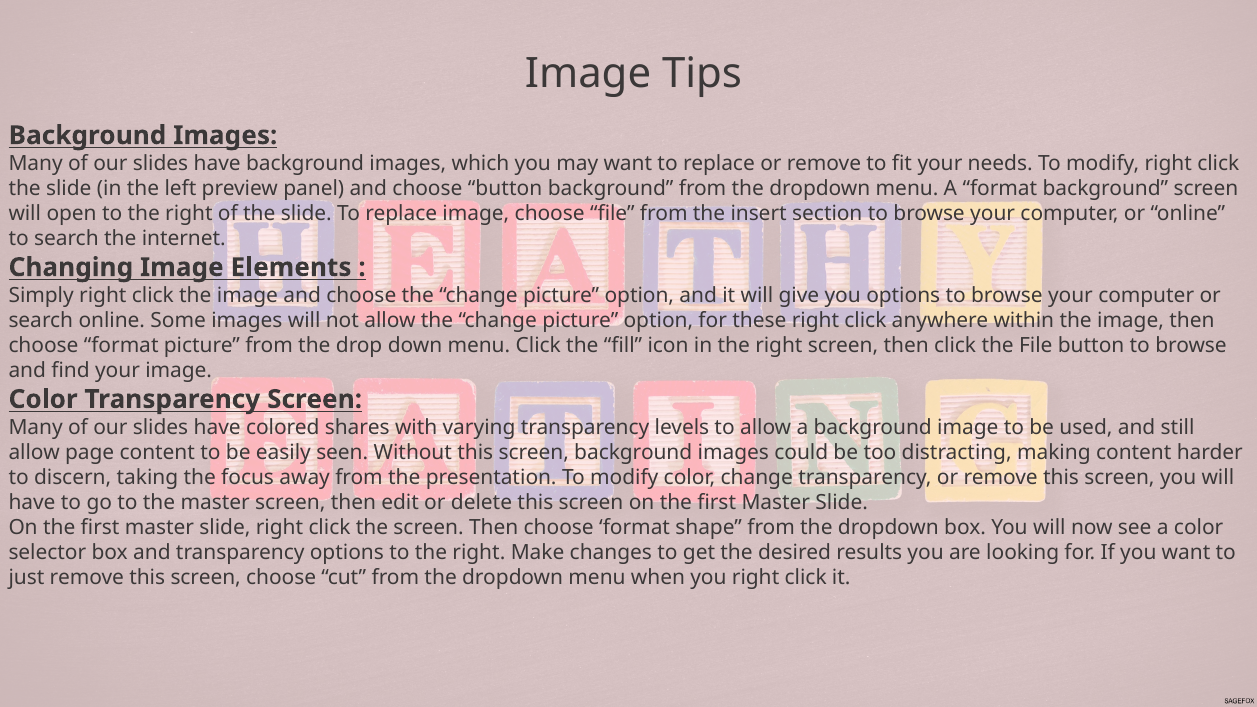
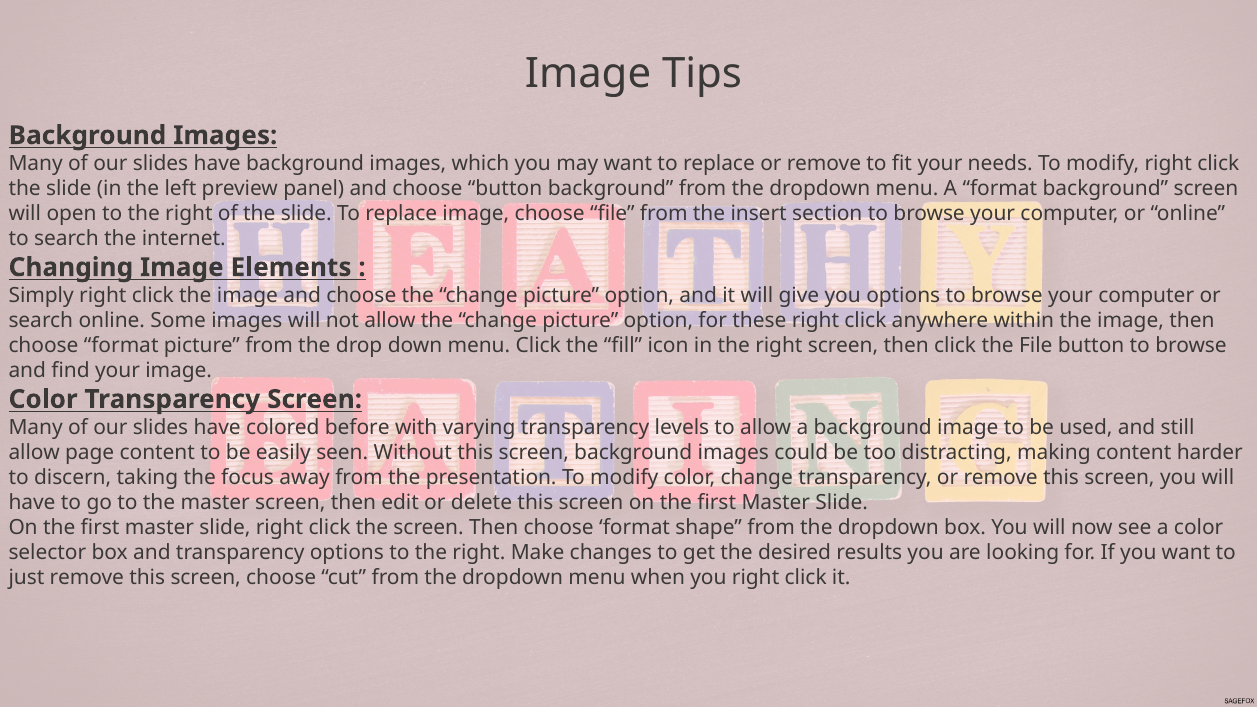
shares: shares -> before
